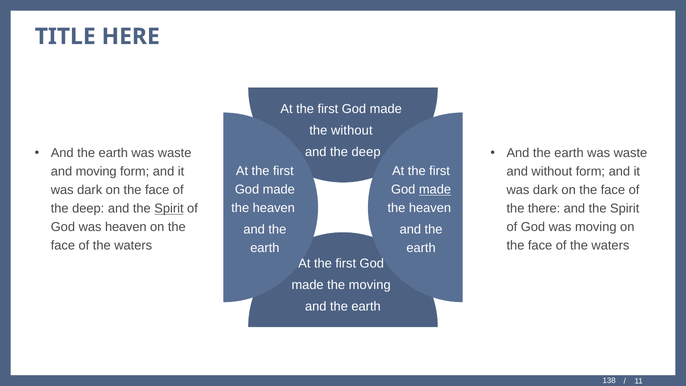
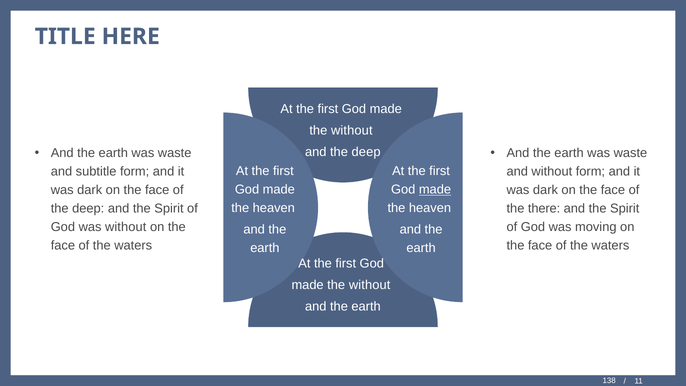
and moving: moving -> subtitle
Spirit at (169, 209) underline: present -> none
was heaven: heaven -> without
moving at (370, 285): moving -> without
